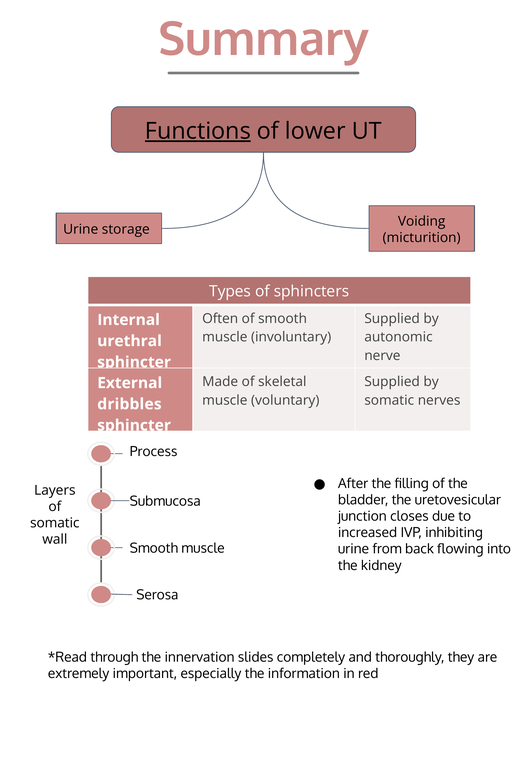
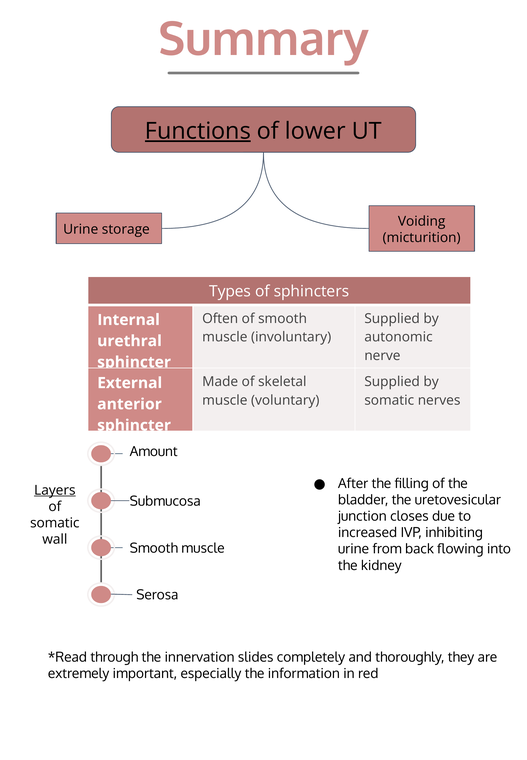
dribbles: dribbles -> anterior
Process: Process -> Amount
Layers underline: none -> present
